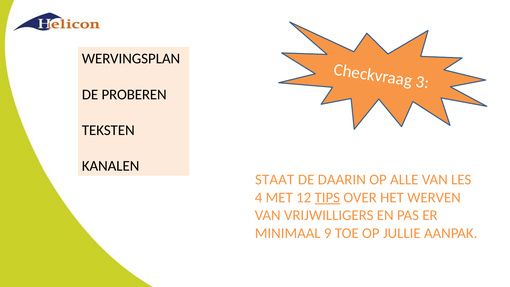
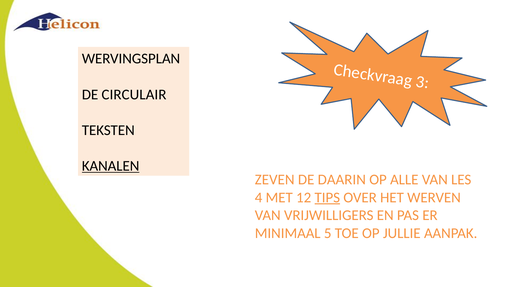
PROBEREN: PROBEREN -> CIRCULAIR
KANALEN underline: none -> present
STAAT: STAAT -> ZEVEN
9: 9 -> 5
